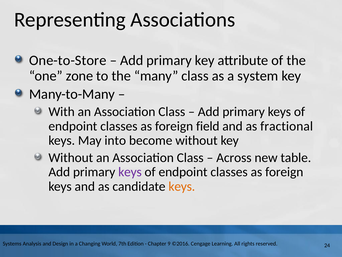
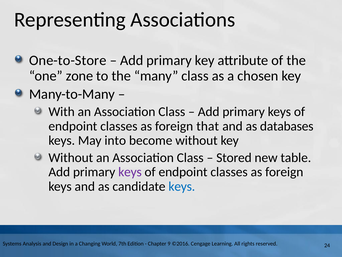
system: system -> chosen
field: field -> that
fractional: fractional -> databases
Across: Across -> Stored
keys at (182, 186) colour: orange -> blue
